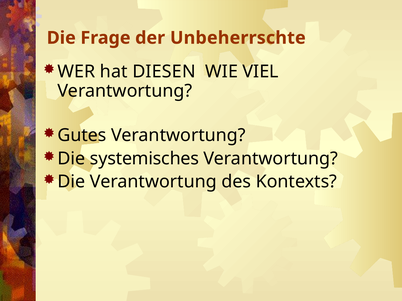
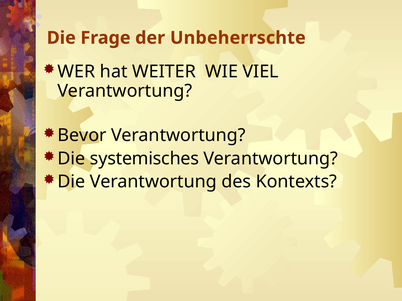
DIESEN: DIESEN -> WEITER
Gutes: Gutes -> Bevor
